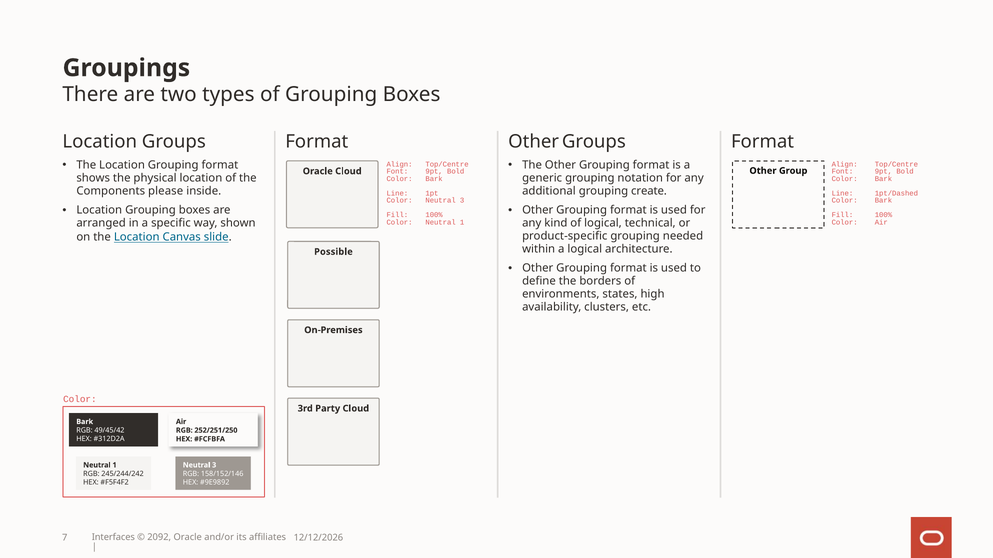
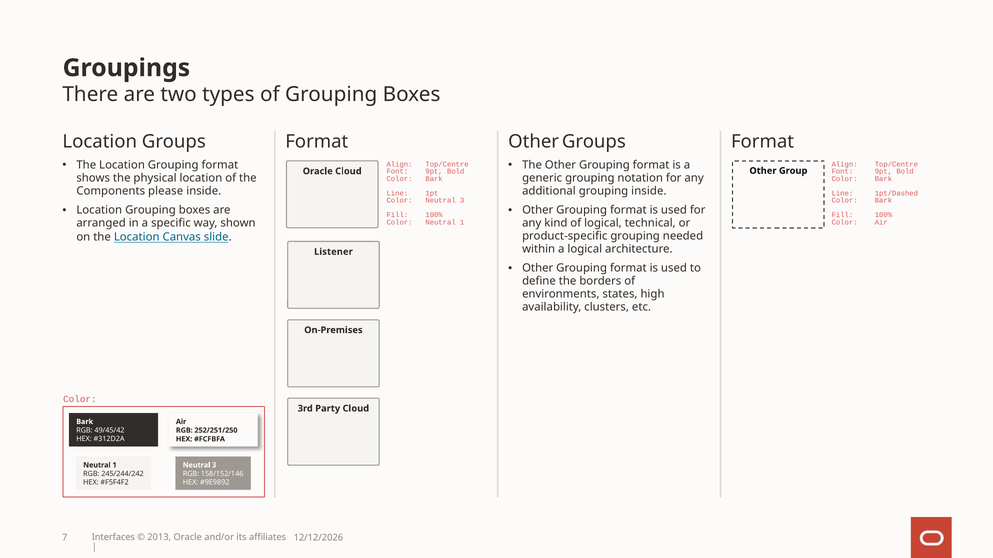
grouping create: create -> inside
Possible: Possible -> Listener
2092: 2092 -> 2013
